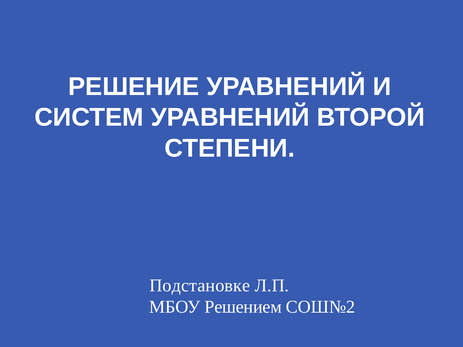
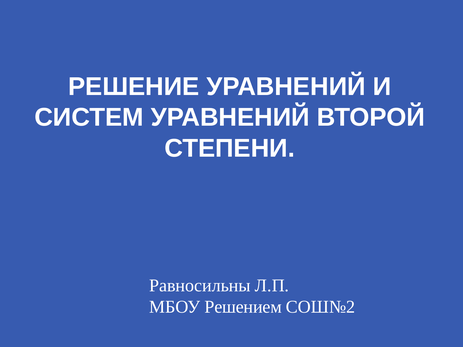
Подстановке: Подстановке -> Равносильны
